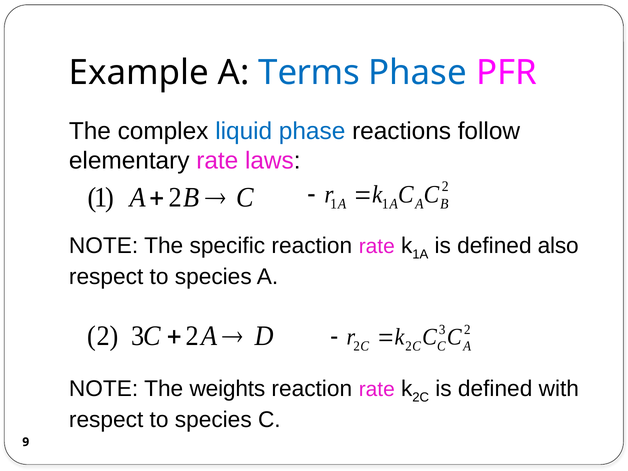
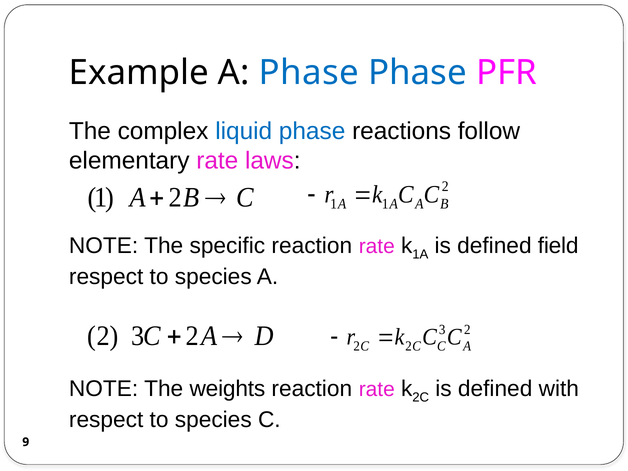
A Terms: Terms -> Phase
also: also -> field
